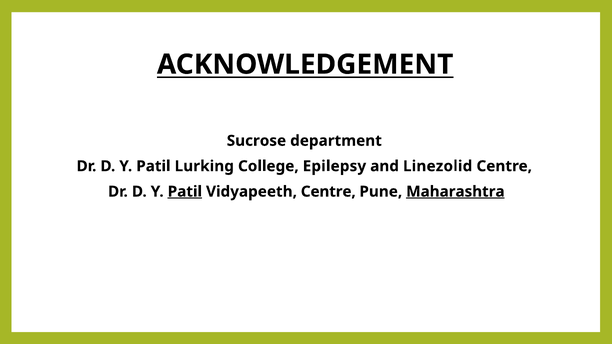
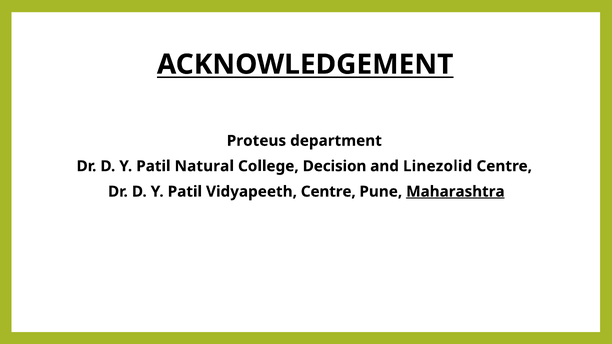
Sucrose: Sucrose -> Proteus
Lurking: Lurking -> Natural
Epilepsy: Epilepsy -> Decision
Patil at (185, 192) underline: present -> none
